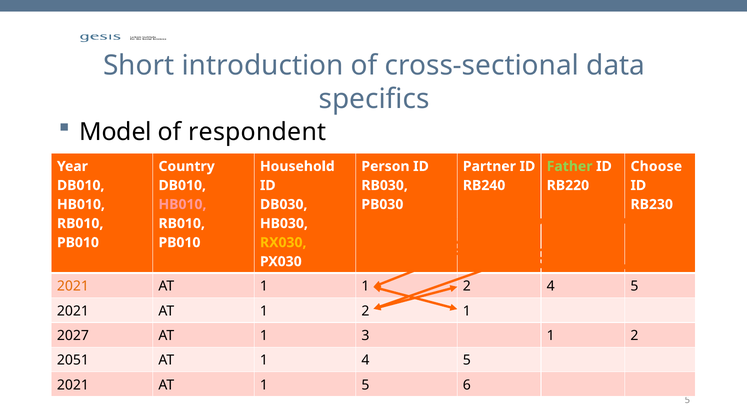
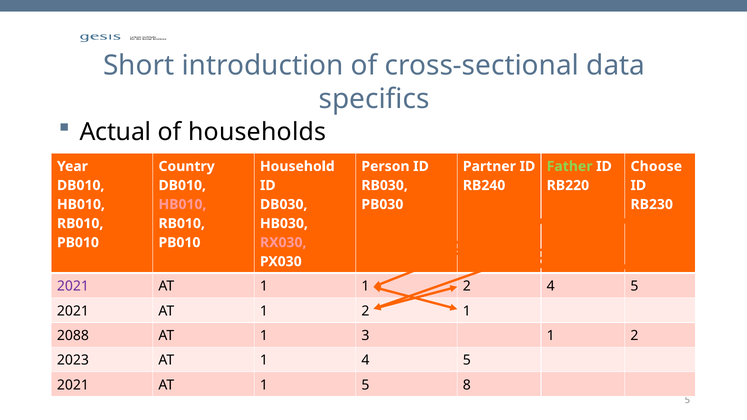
Model: Model -> Actual
respondent: respondent -> households
RX030 colour: yellow -> pink
2021 at (73, 286) colour: orange -> purple
2027: 2027 -> 2088
2051: 2051 -> 2023
6: 6 -> 8
